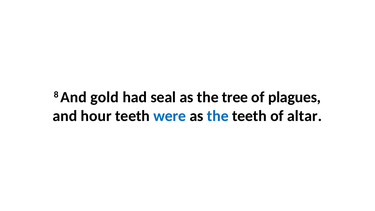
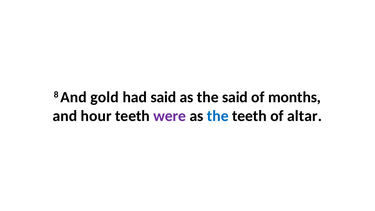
had seal: seal -> said
the tree: tree -> said
plagues: plagues -> months
were colour: blue -> purple
